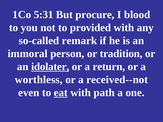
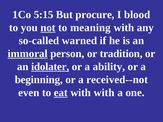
5:31: 5:31 -> 5:15
not underline: none -> present
provided: provided -> meaning
remark: remark -> warned
immoral underline: none -> present
return: return -> ability
worthless: worthless -> beginning
with path: path -> with
